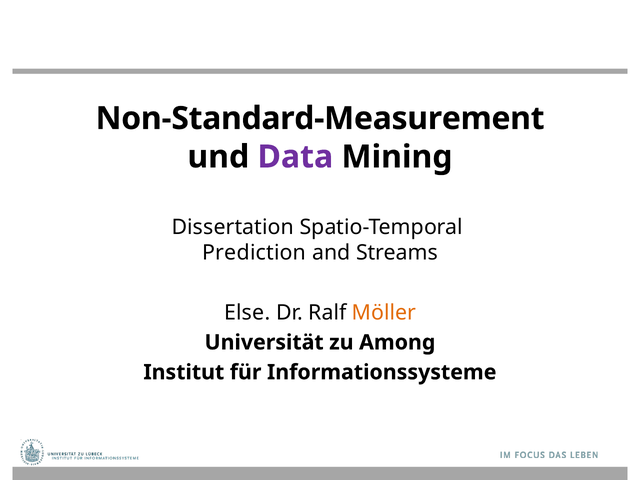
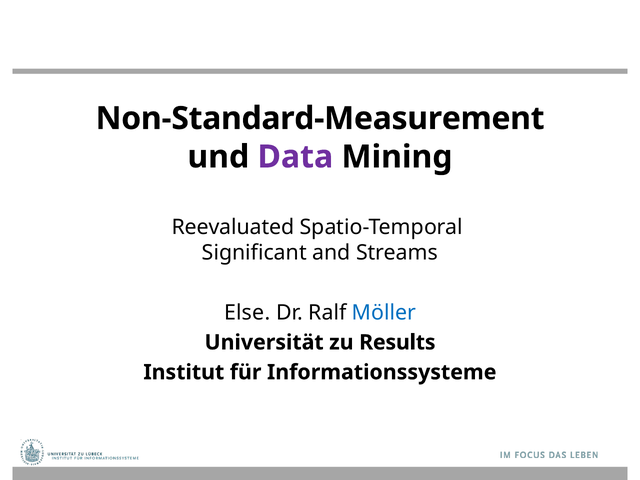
Dissertation: Dissertation -> Reevaluated
Prediction: Prediction -> Significant
Möller colour: orange -> blue
Among: Among -> Results
